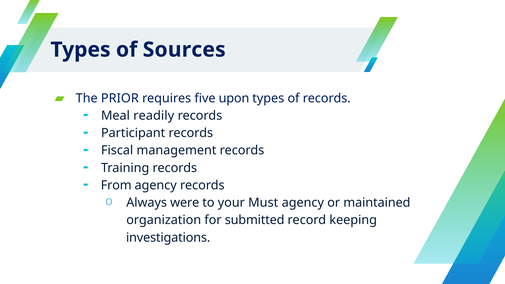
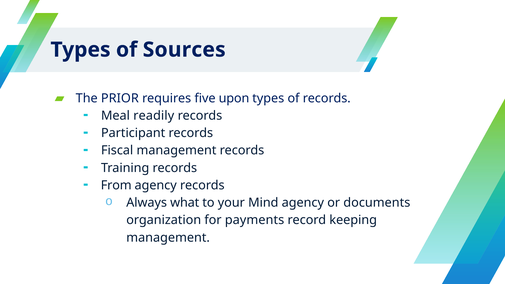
were: were -> what
Must: Must -> Mind
maintained: maintained -> documents
submitted: submitted -> payments
investigations at (168, 238): investigations -> management
